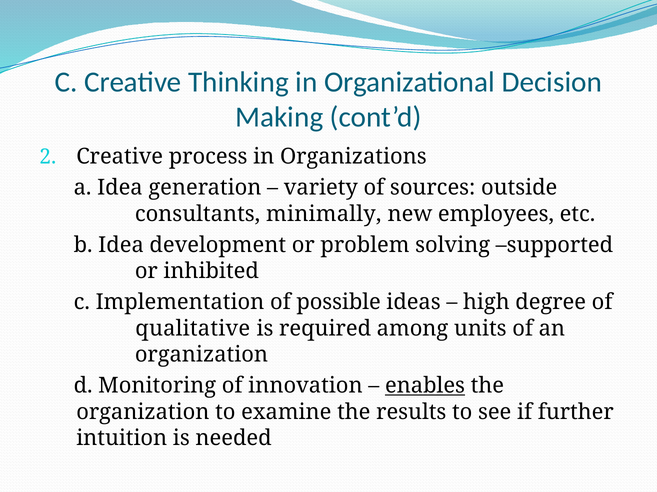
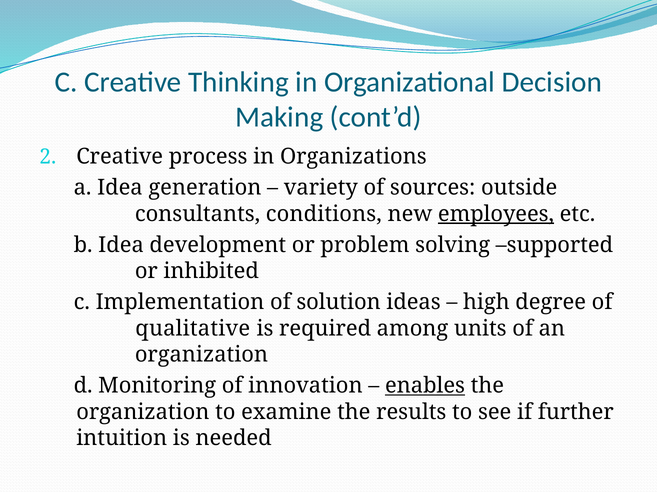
minimally: minimally -> conditions
employees underline: none -> present
possible: possible -> solution
